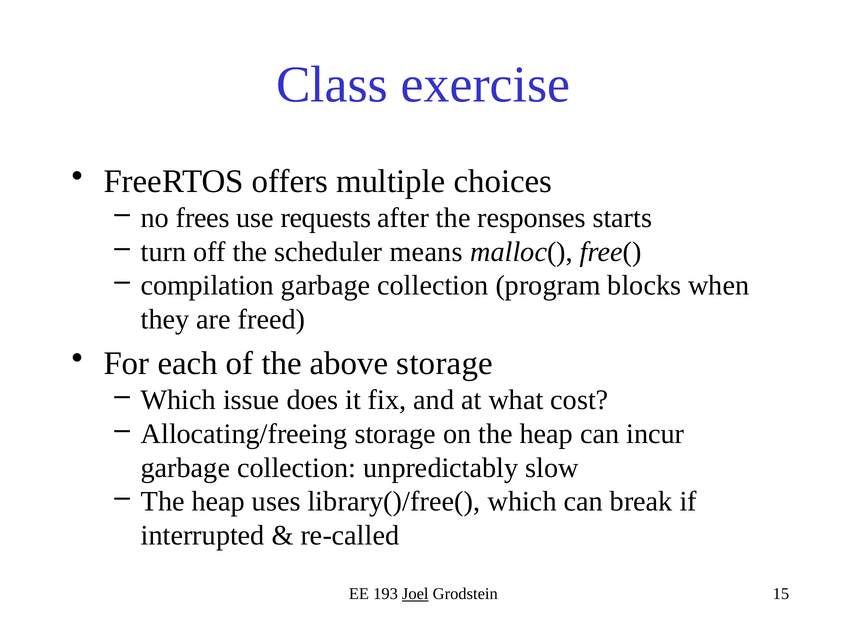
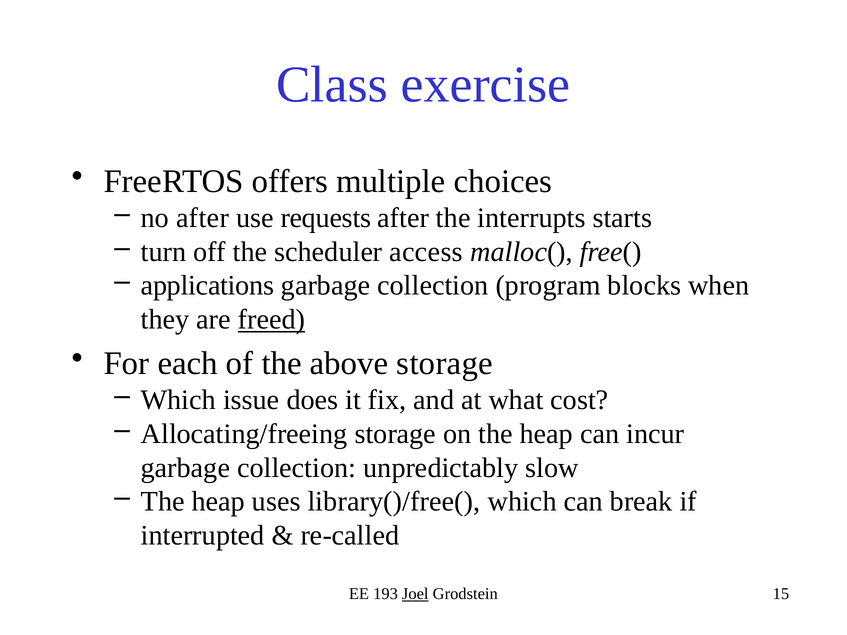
no frees: frees -> after
responses: responses -> interrupts
means: means -> access
compilation: compilation -> applications
freed underline: none -> present
